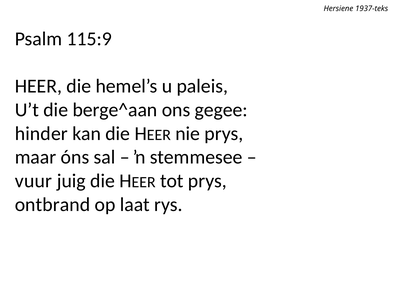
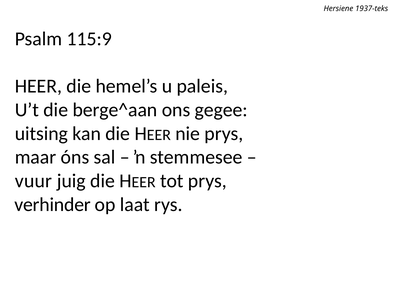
hinder: hinder -> uitsing
ontbrand: ontbrand -> verhinder
